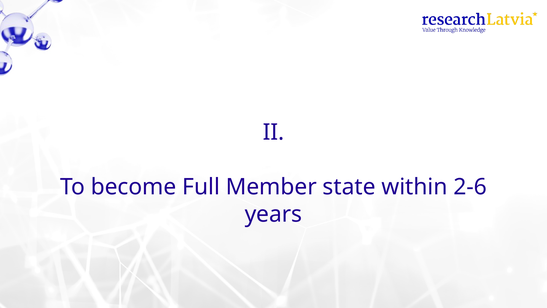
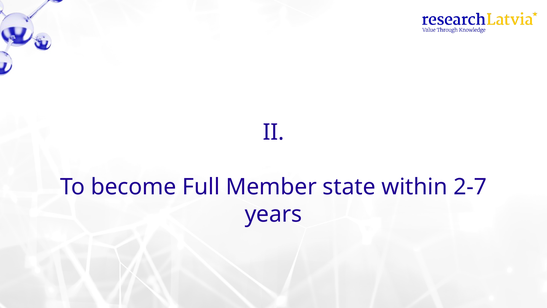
2-6: 2-6 -> 2-7
